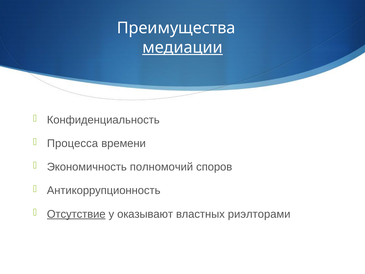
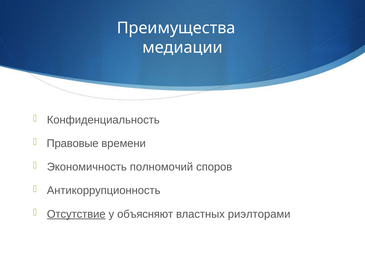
медиации underline: present -> none
Процесса: Процесса -> Правовые
оказывают: оказывают -> объясняют
